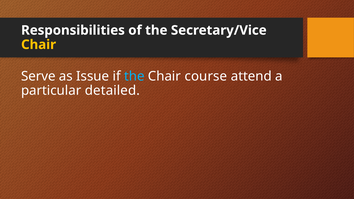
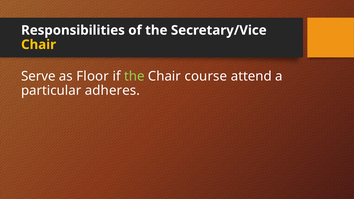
Issue: Issue -> Floor
the at (134, 76) colour: light blue -> light green
detailed: detailed -> adheres
